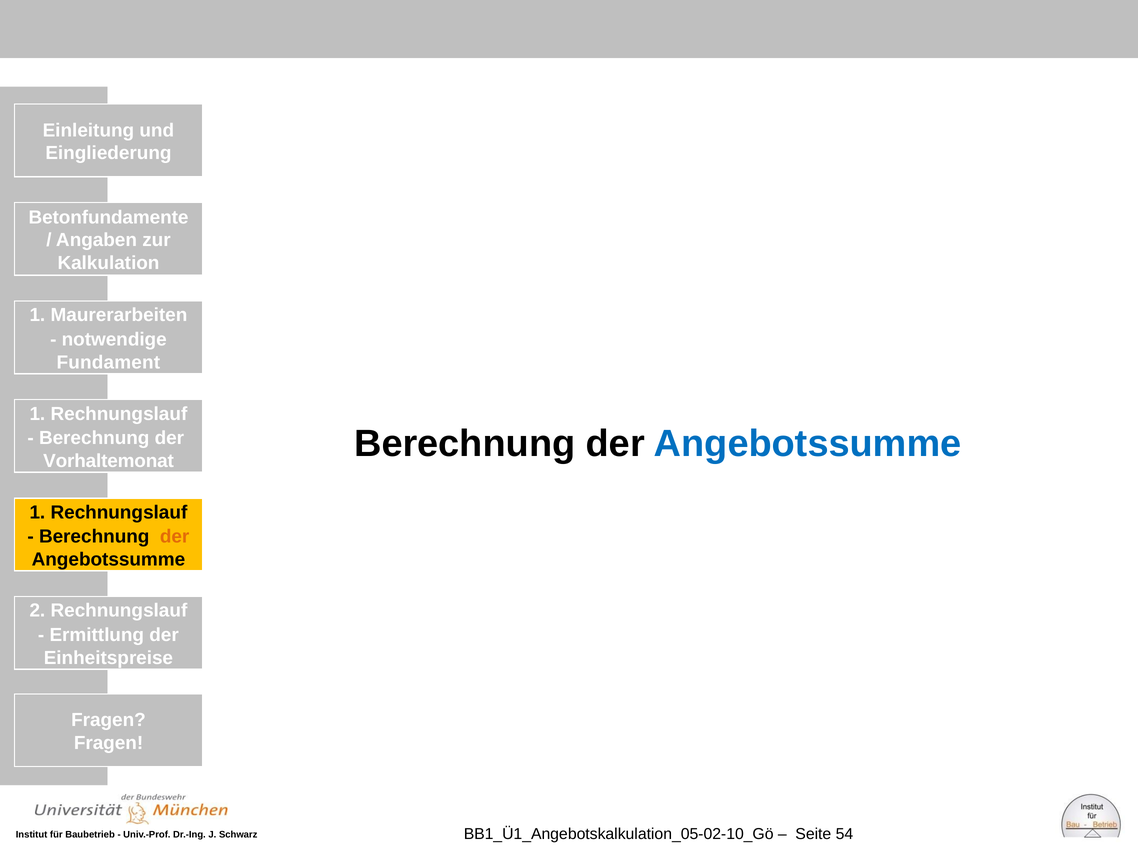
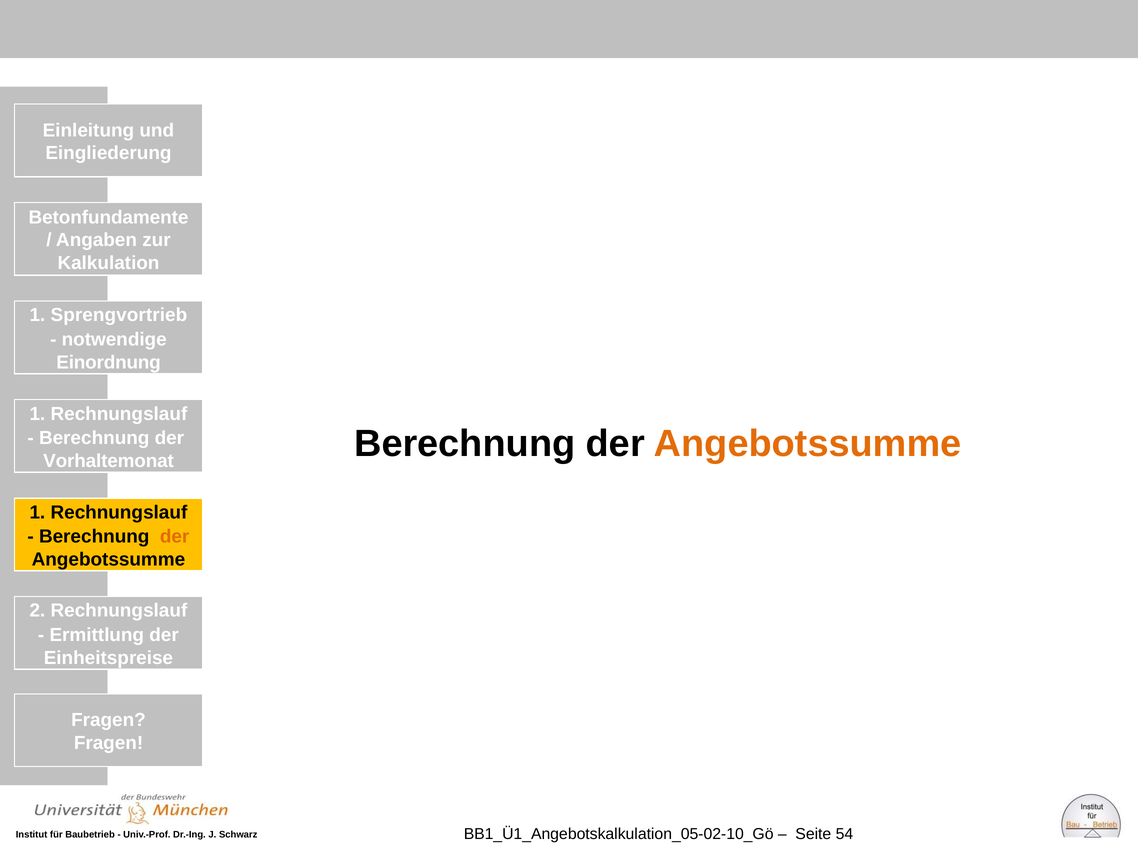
Maurerarbeiten: Maurerarbeiten -> Sprengvortrieb
Fundament: Fundament -> Einordnung
Angebotssumme at (808, 444) colour: blue -> orange
